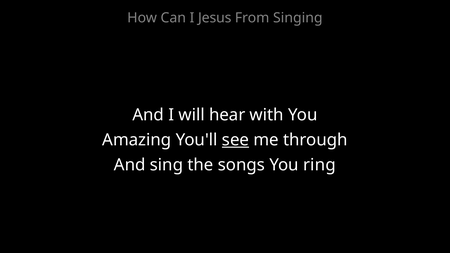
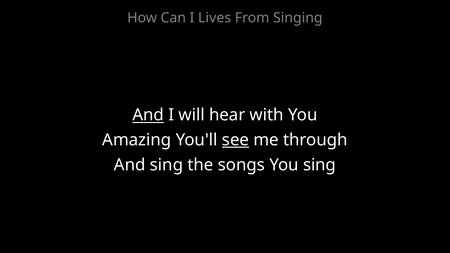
Jesus: Jesus -> Lives
And at (148, 115) underline: none -> present
You ring: ring -> sing
